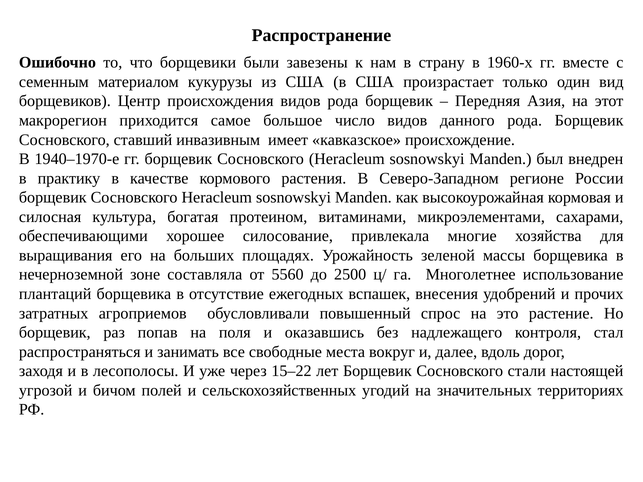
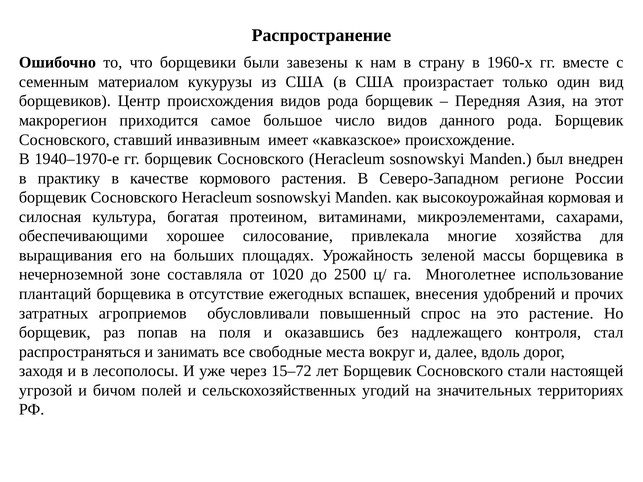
5560: 5560 -> 1020
15–22: 15–22 -> 15–72
